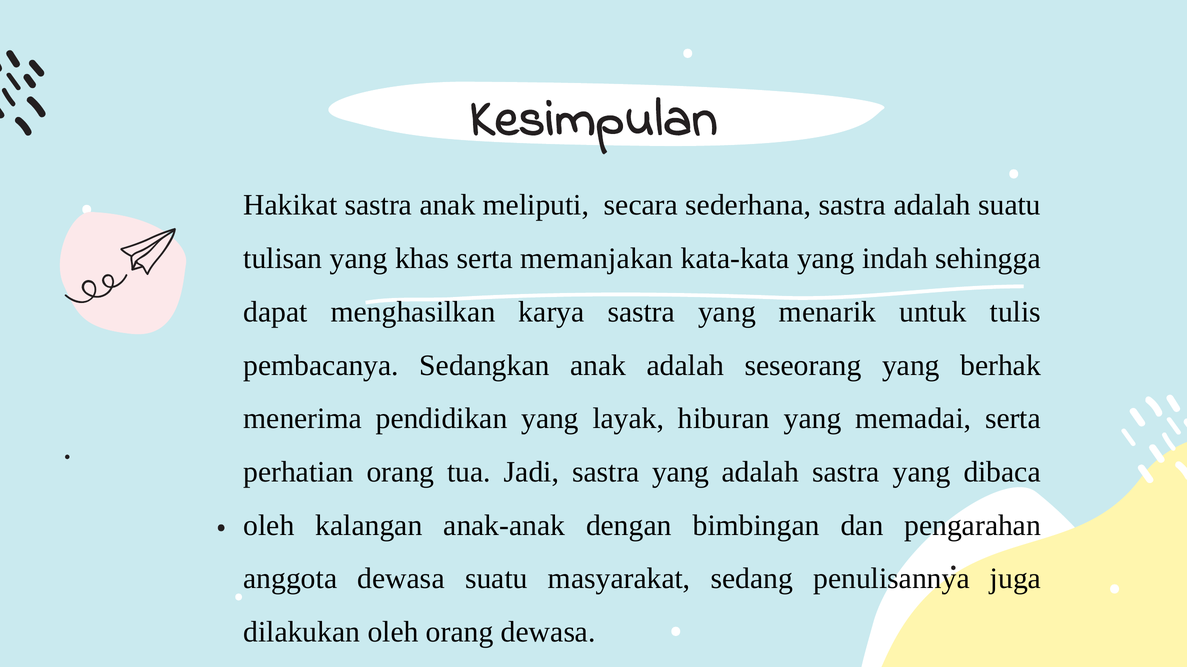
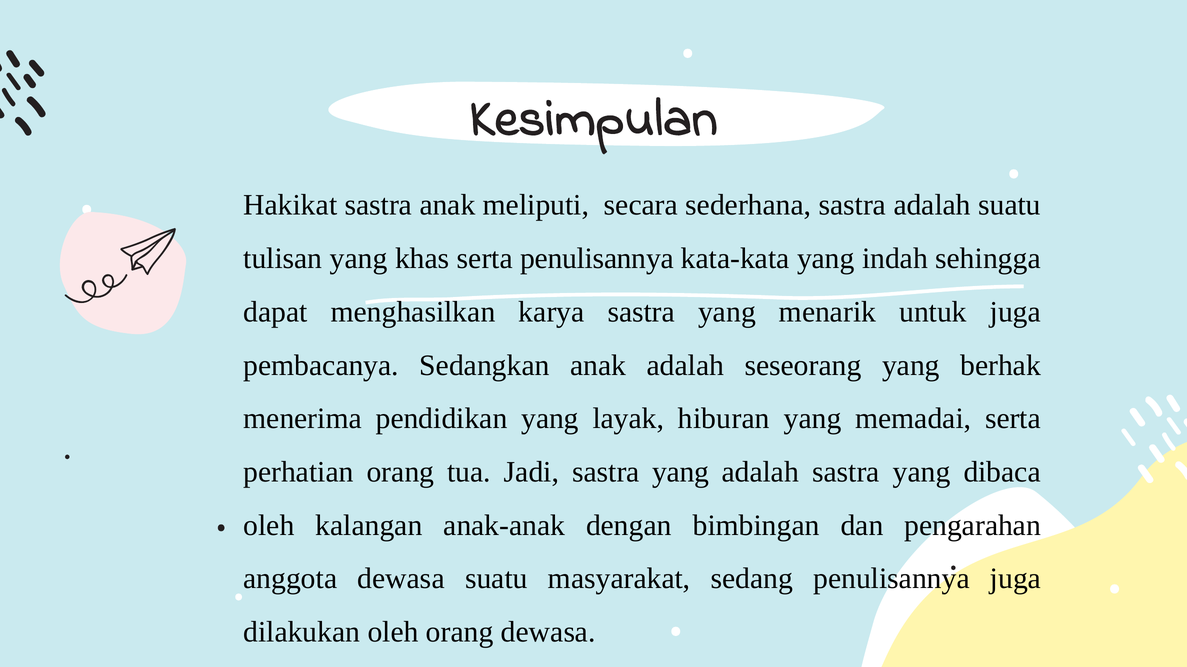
serta memanjakan: memanjakan -> penulisannya
untuk tulis: tulis -> juga
